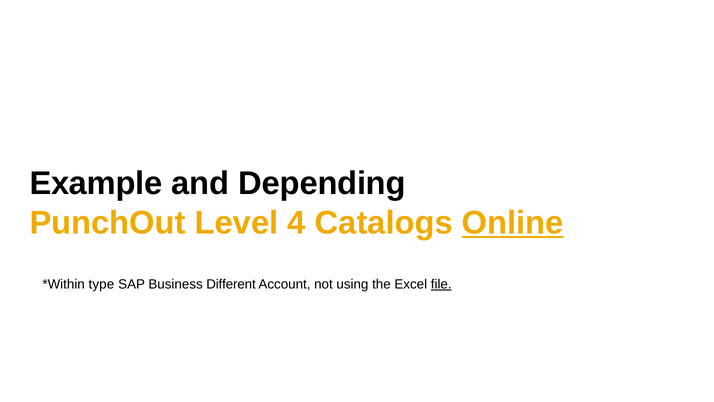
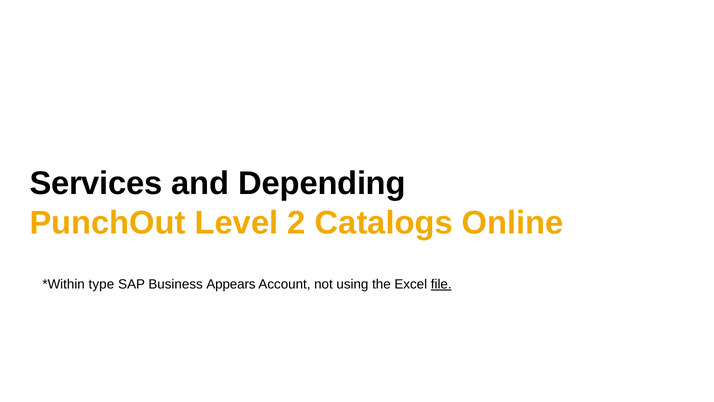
Example: Example -> Services
4: 4 -> 2
Online underline: present -> none
Different: Different -> Appears
